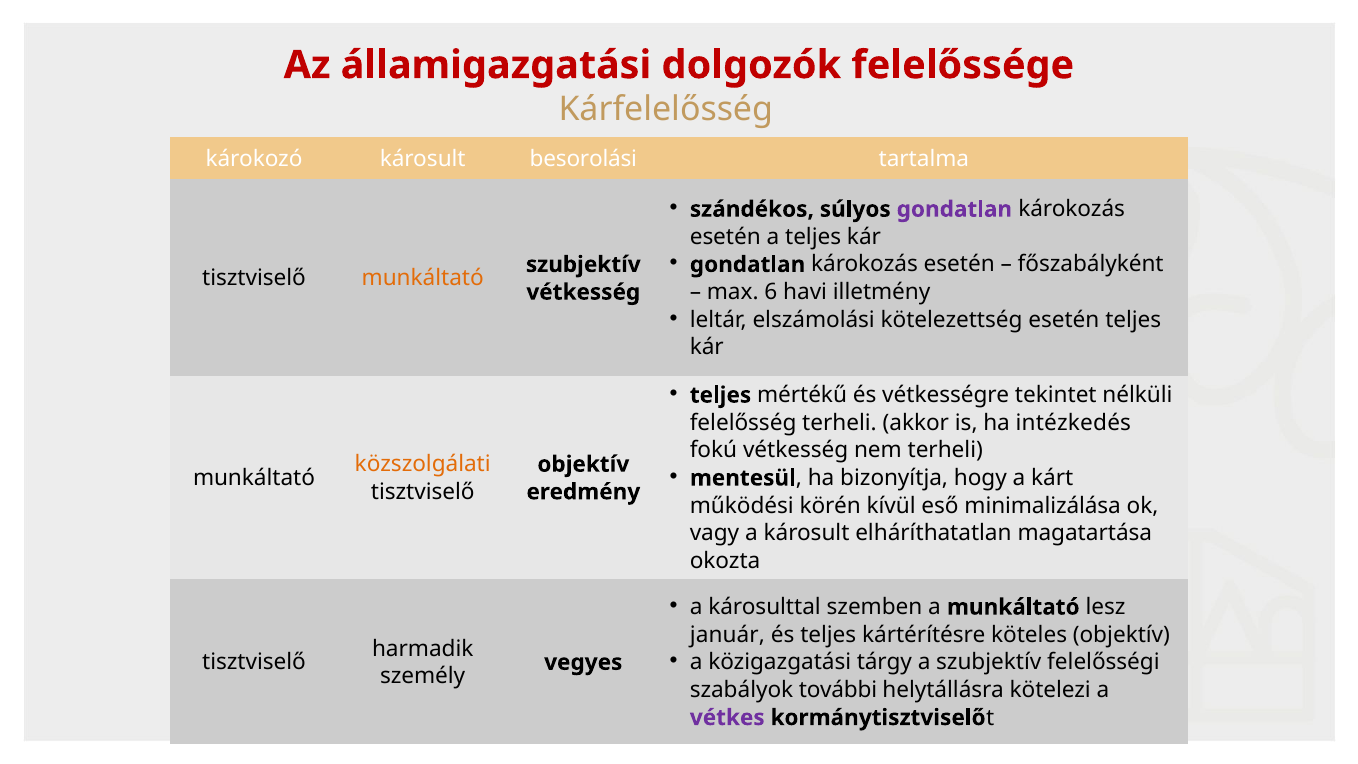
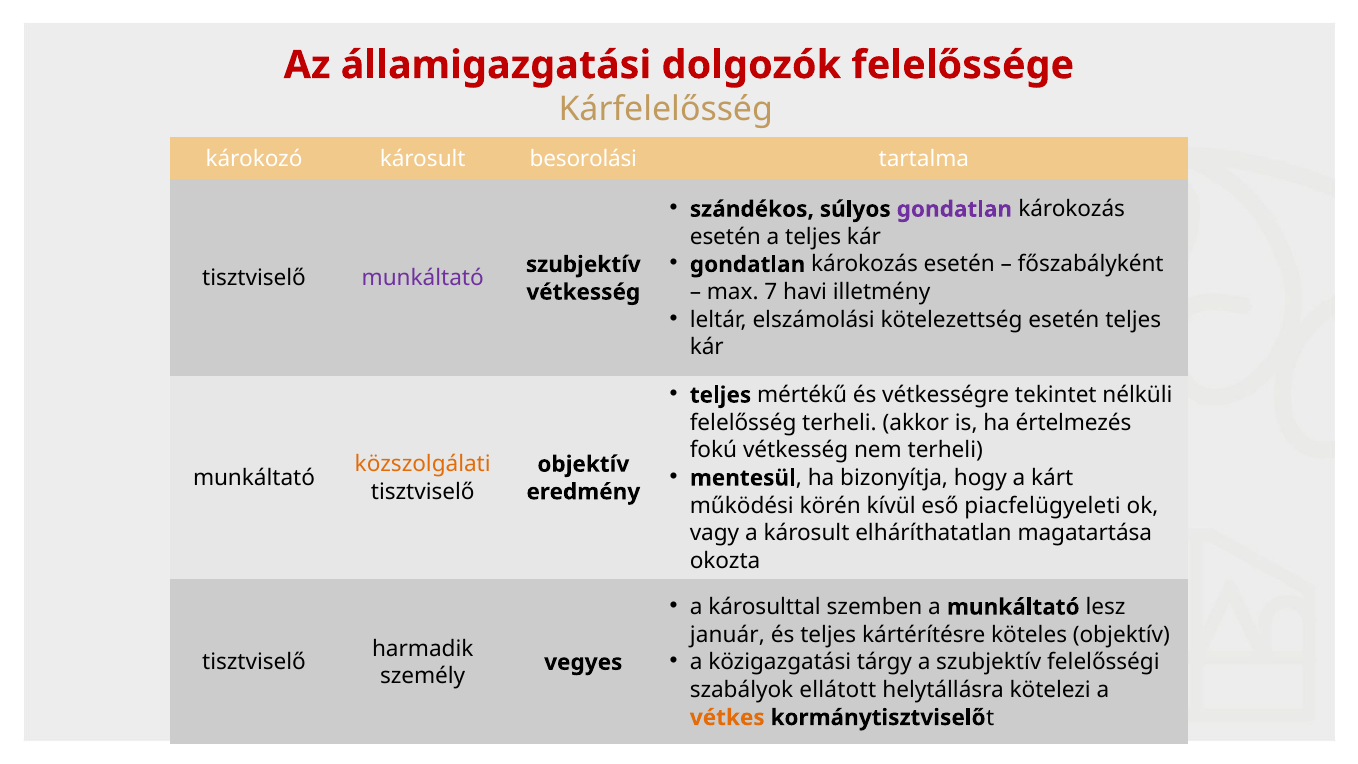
munkáltató at (423, 278) colour: orange -> purple
6: 6 -> 7
intézkedés: intézkedés -> értelmezés
minimalizálása: minimalizálása -> piacfelügyeleti
további: további -> ellátott
vétkes colour: purple -> orange
